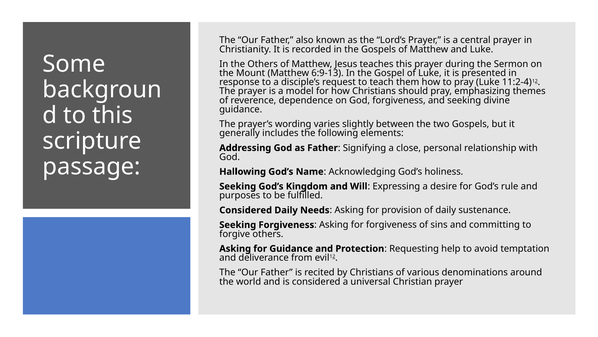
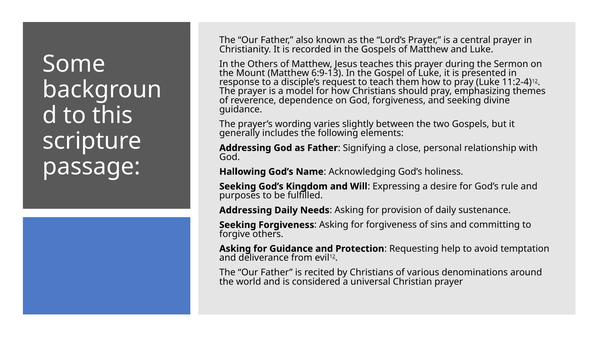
Considered at (246, 210): Considered -> Addressing
